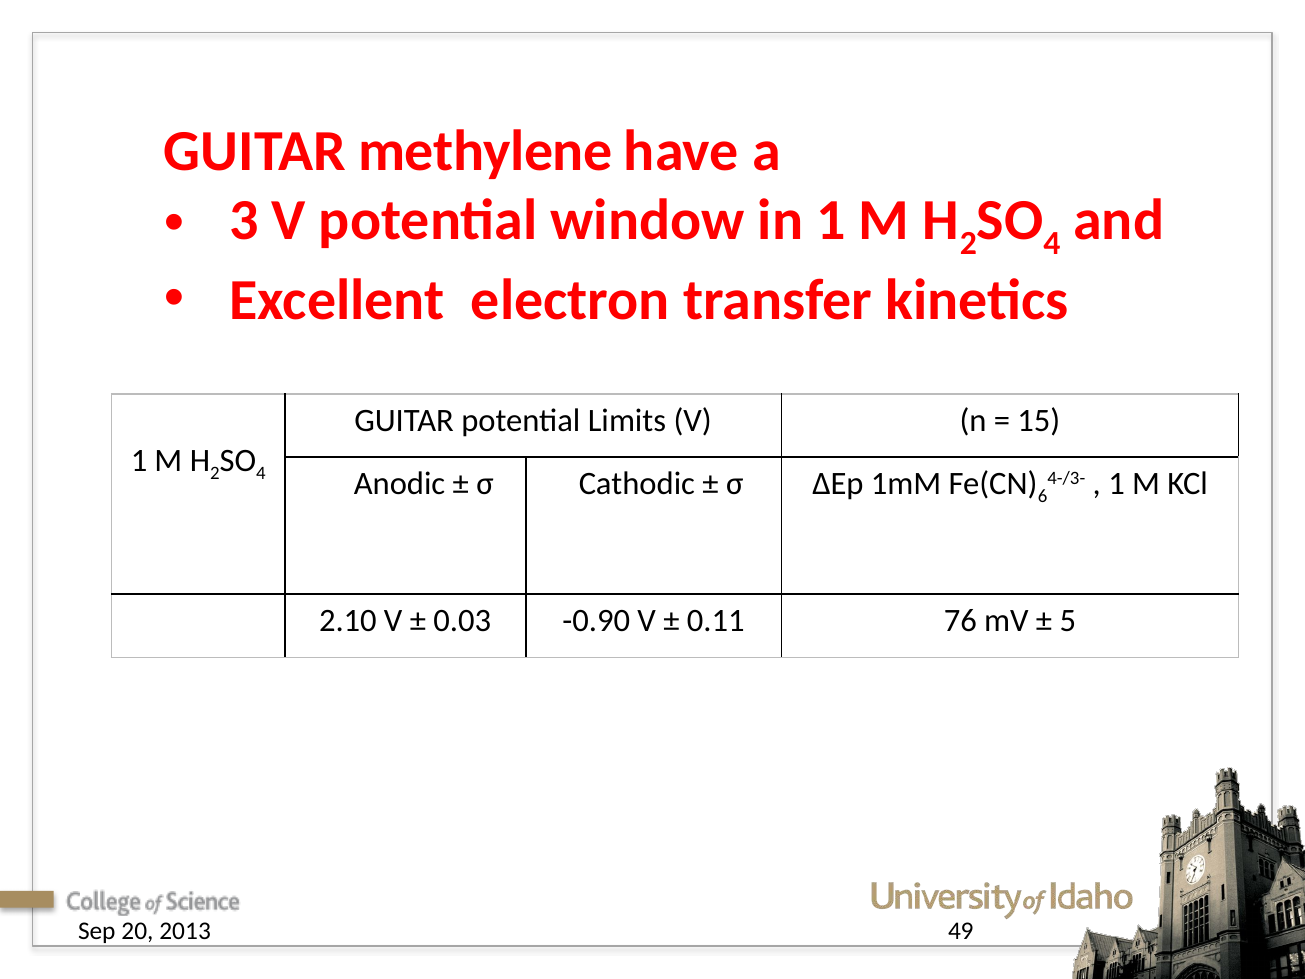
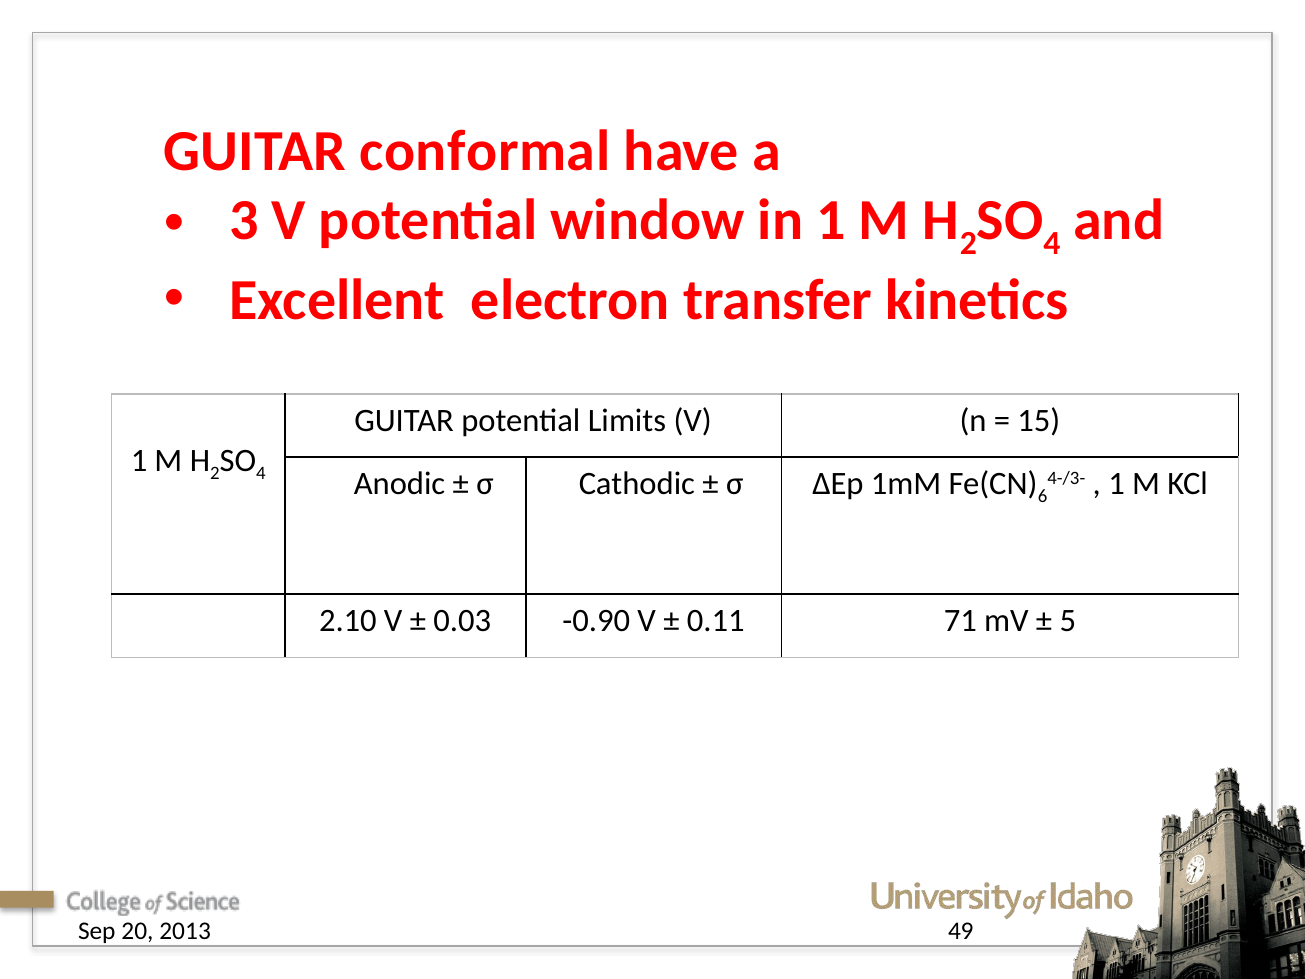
methylene: methylene -> conformal
76: 76 -> 71
